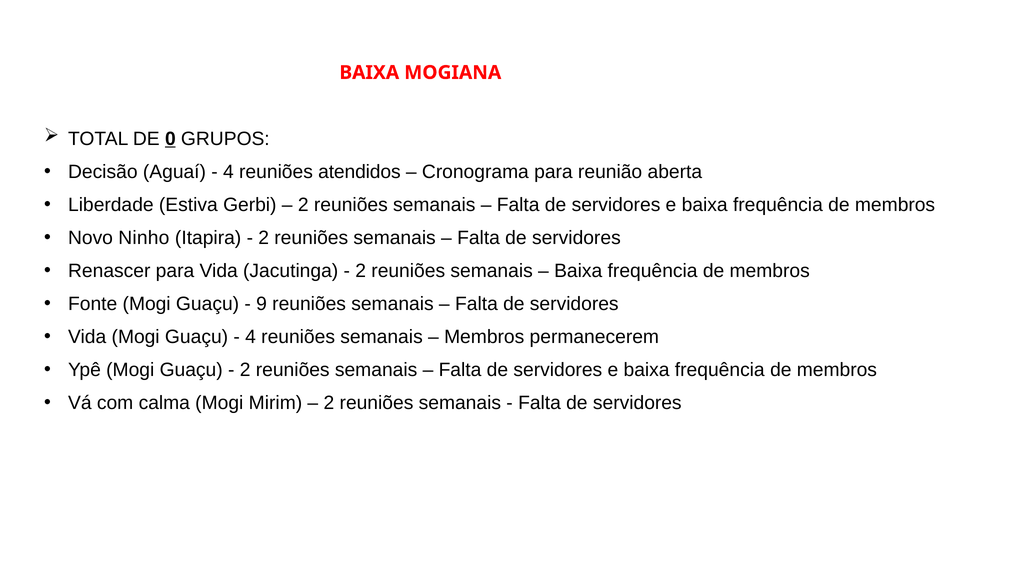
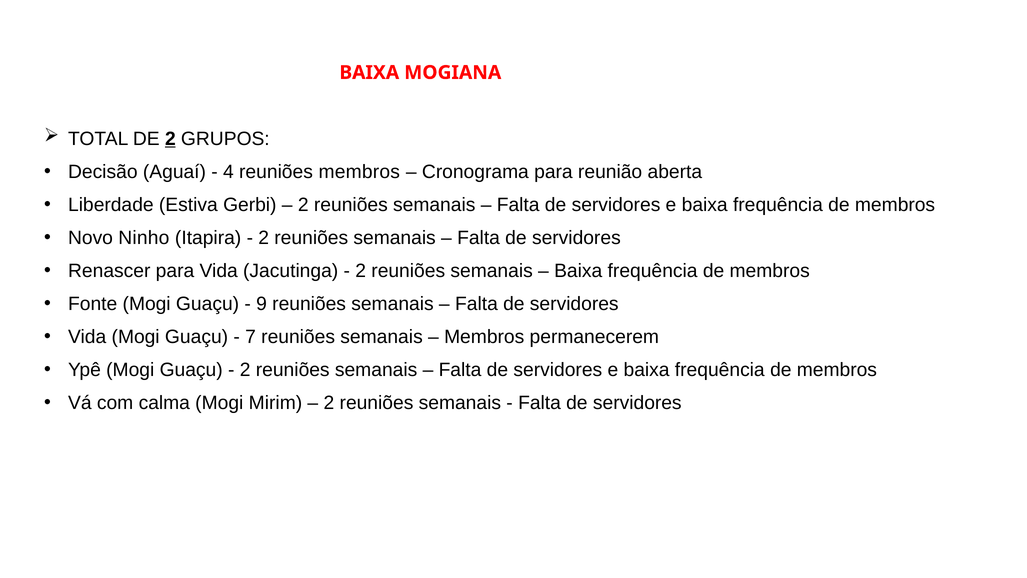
DE 0: 0 -> 2
reuniões atendidos: atendidos -> membros
4 at (251, 337): 4 -> 7
